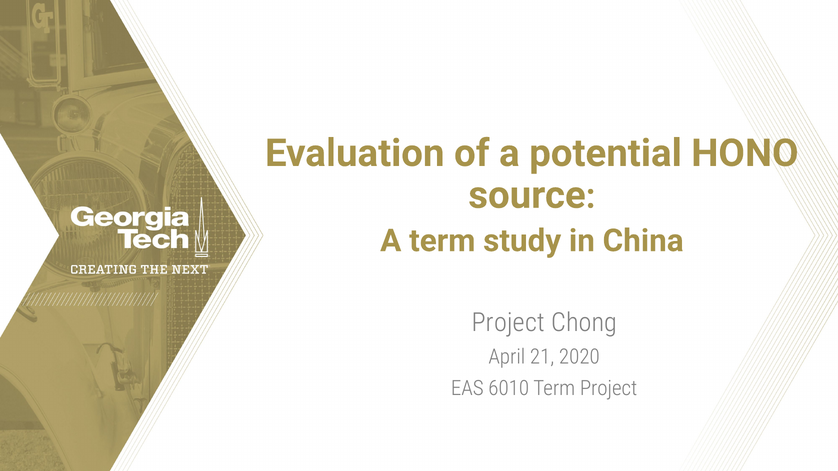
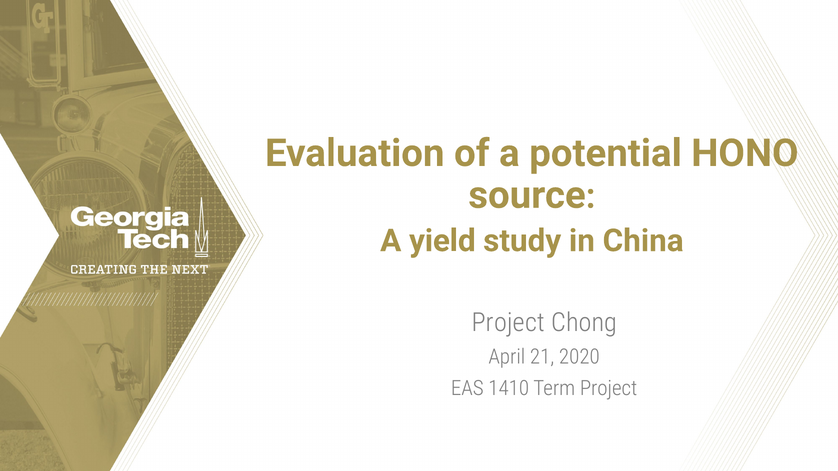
A term: term -> yield
6010: 6010 -> 1410
